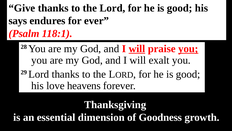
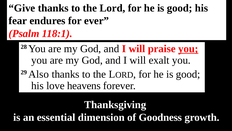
says: says -> fear
will at (137, 48) underline: present -> none
29 Lord: Lord -> Also
